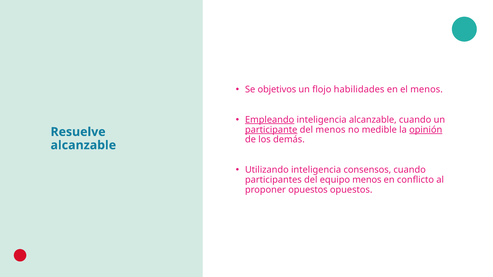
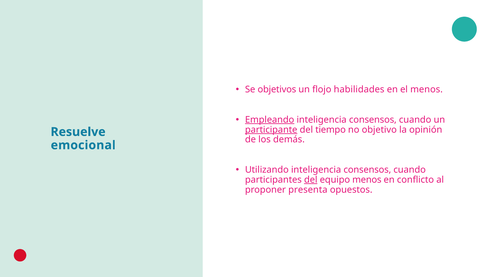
alcanzable at (373, 120): alcanzable -> consensos
del menos: menos -> tiempo
medible: medible -> objetivo
opinión underline: present -> none
alcanzable at (83, 145): alcanzable -> emocional
del at (311, 180) underline: none -> present
proponer opuestos: opuestos -> presenta
